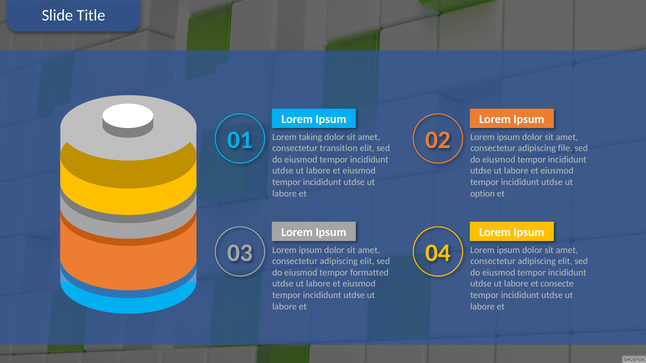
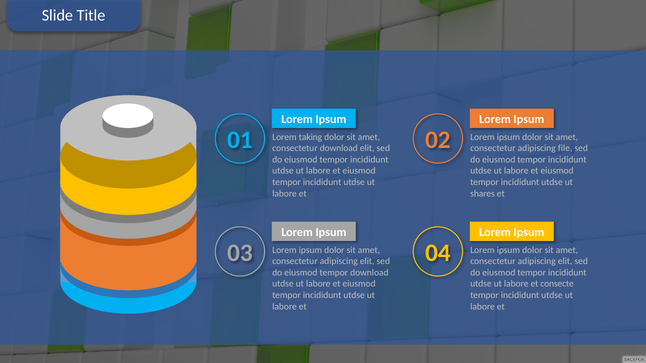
consectetur transition: transition -> download
option: option -> shares
tempor formatted: formatted -> download
